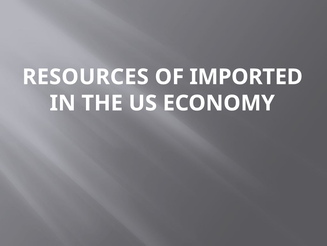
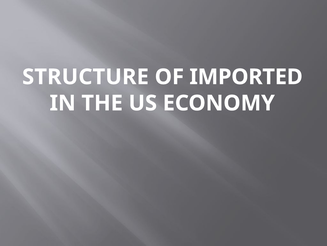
RESOURCES: RESOURCES -> STRUCTURE
